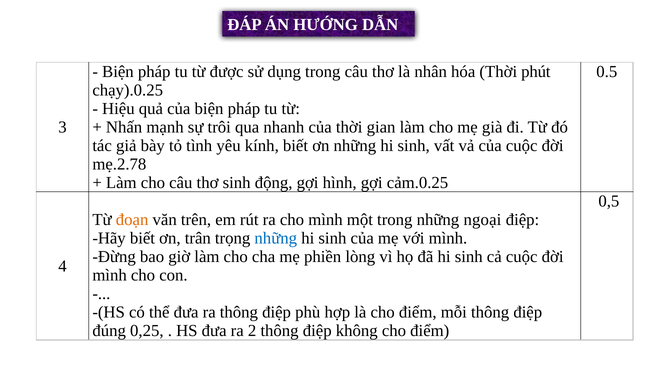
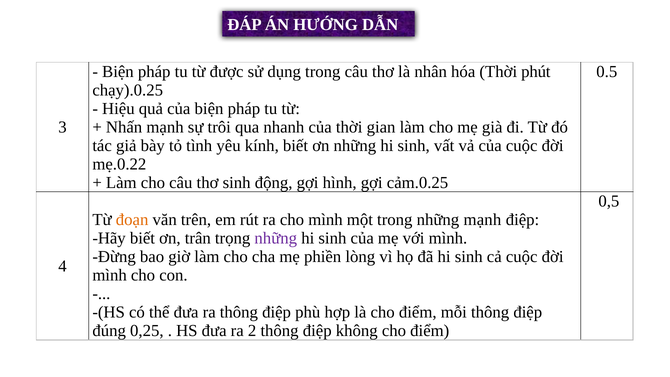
mẹ.2.78: mẹ.2.78 -> mẹ.0.22
những ngoại: ngoại -> mạnh
những at (276, 238) colour: blue -> purple
